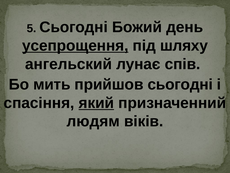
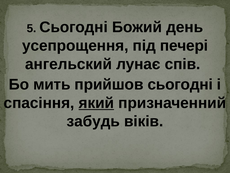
усепрощення underline: present -> none
шляху: шляху -> печері
людям: людям -> забудь
